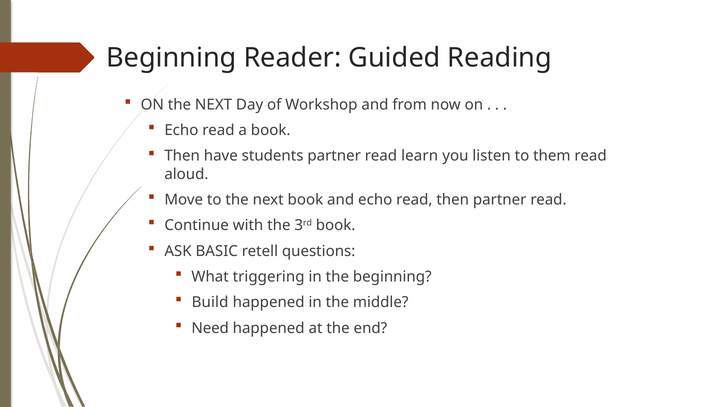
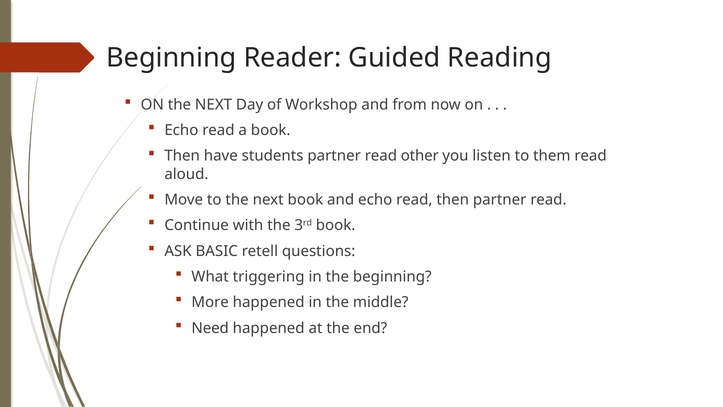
learn: learn -> other
Build: Build -> More
